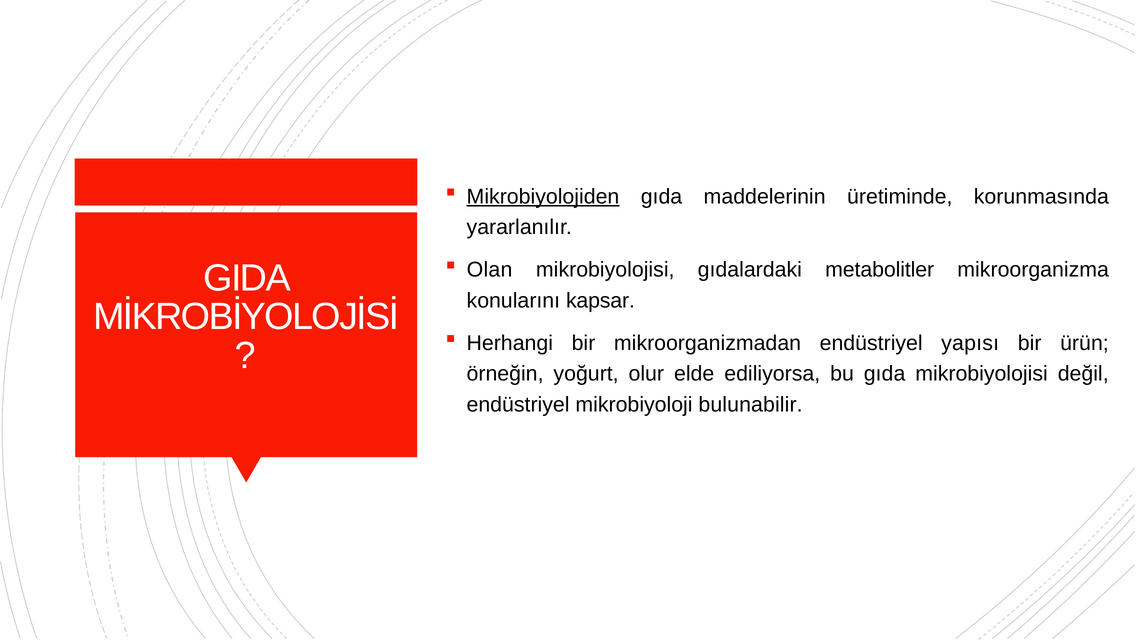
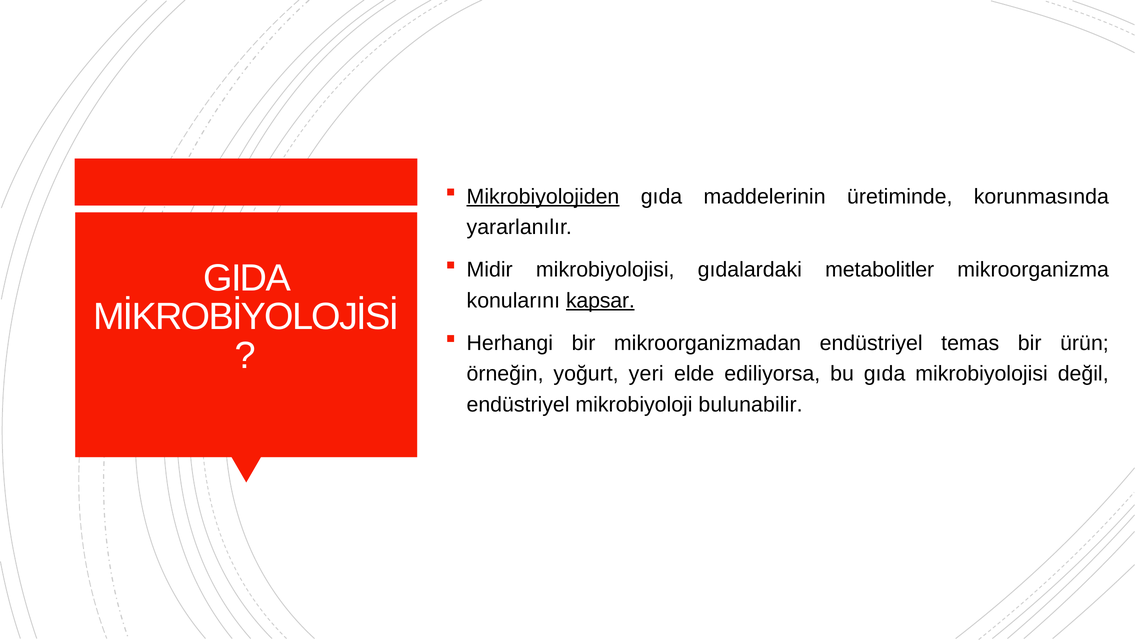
Olan: Olan -> Midir
kapsar underline: none -> present
yapısı: yapısı -> temas
olur: olur -> yeri
